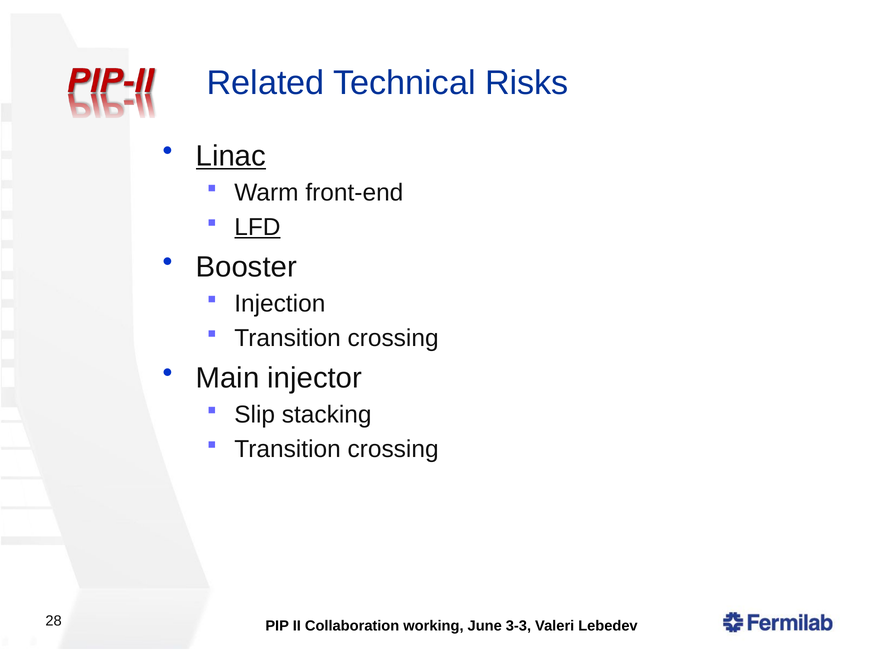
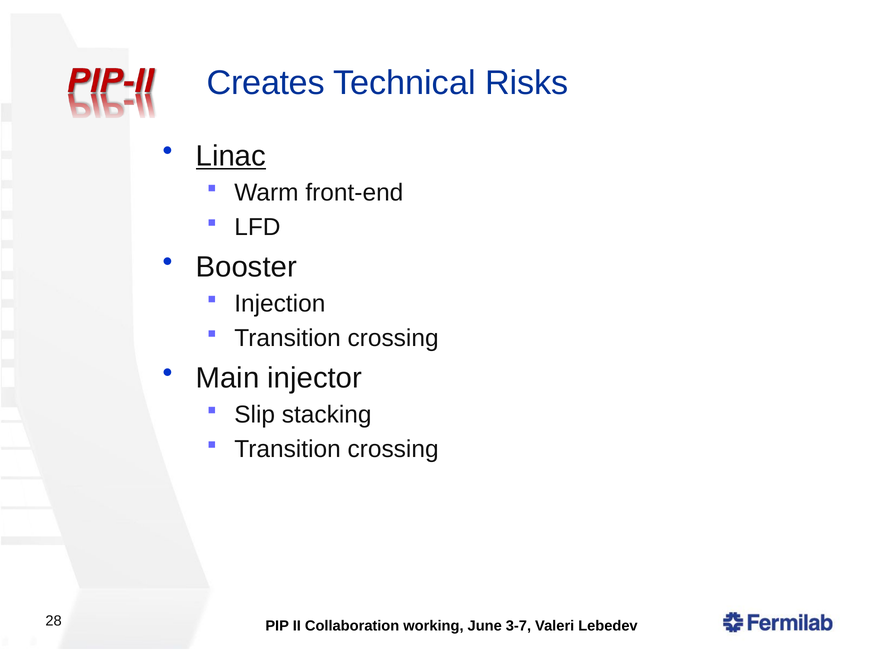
Related: Related -> Creates
LFD underline: present -> none
3-3: 3-3 -> 3-7
